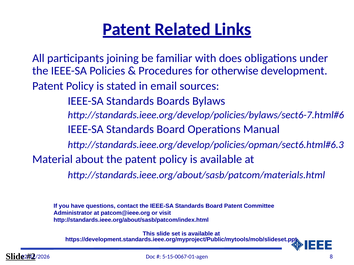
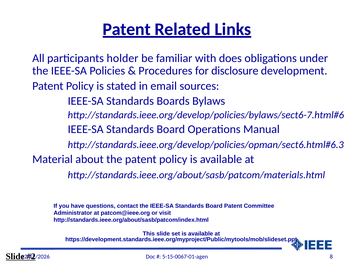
joining: joining -> holder
otherwise: otherwise -> disclosure
